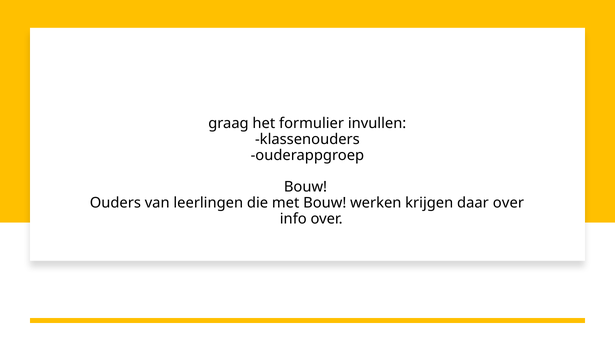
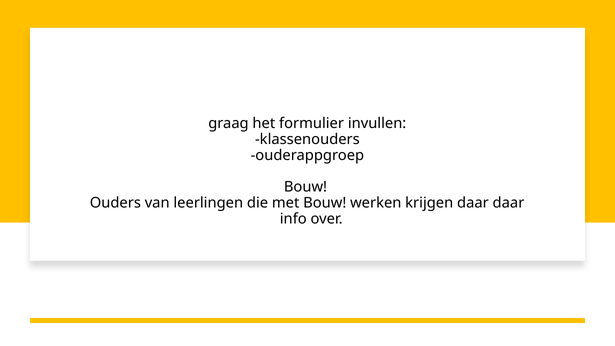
daar over: over -> daar
